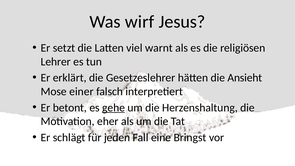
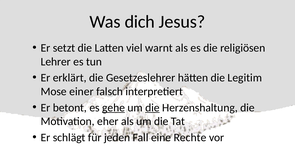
wirf: wirf -> dich
Ansieht: Ansieht -> Legitim
die at (152, 108) underline: none -> present
Bringst: Bringst -> Rechte
